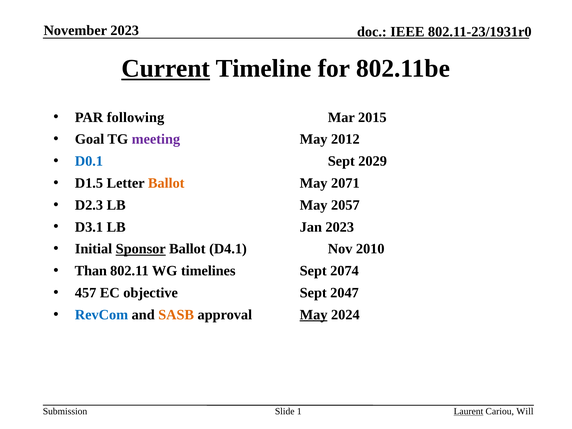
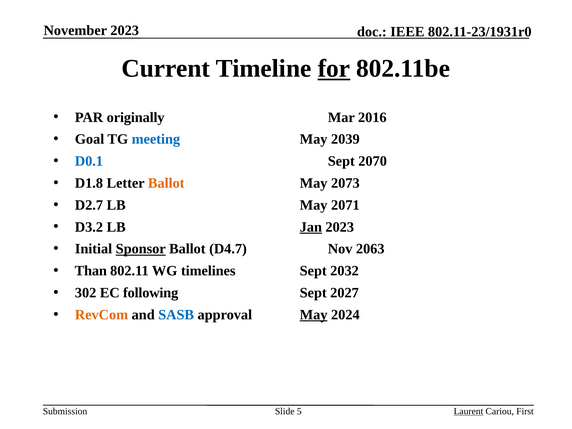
Current underline: present -> none
for underline: none -> present
following: following -> originally
2015: 2015 -> 2016
meeting colour: purple -> blue
2012: 2012 -> 2039
2029: 2029 -> 2070
D1.5: D1.5 -> D1.8
2071: 2071 -> 2073
D2.3: D2.3 -> D2.7
2057: 2057 -> 2071
D3.1: D3.1 -> D3.2
Jan underline: none -> present
D4.1: D4.1 -> D4.7
2010: 2010 -> 2063
2074: 2074 -> 2032
457: 457 -> 302
objective: objective -> following
2047: 2047 -> 2027
RevCom colour: blue -> orange
SASB colour: orange -> blue
1: 1 -> 5
Will: Will -> First
